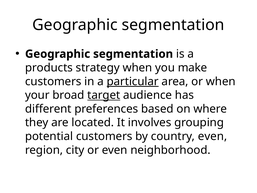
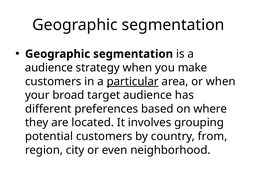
products at (49, 68): products -> audience
target underline: present -> none
country even: even -> from
